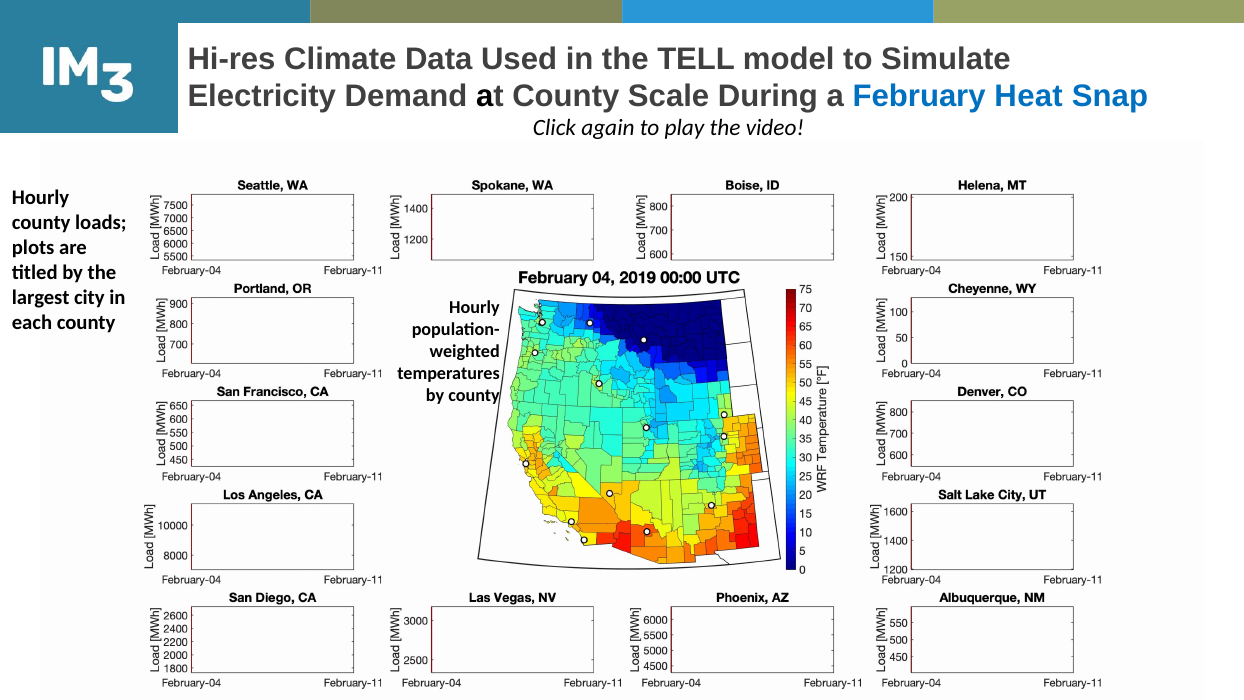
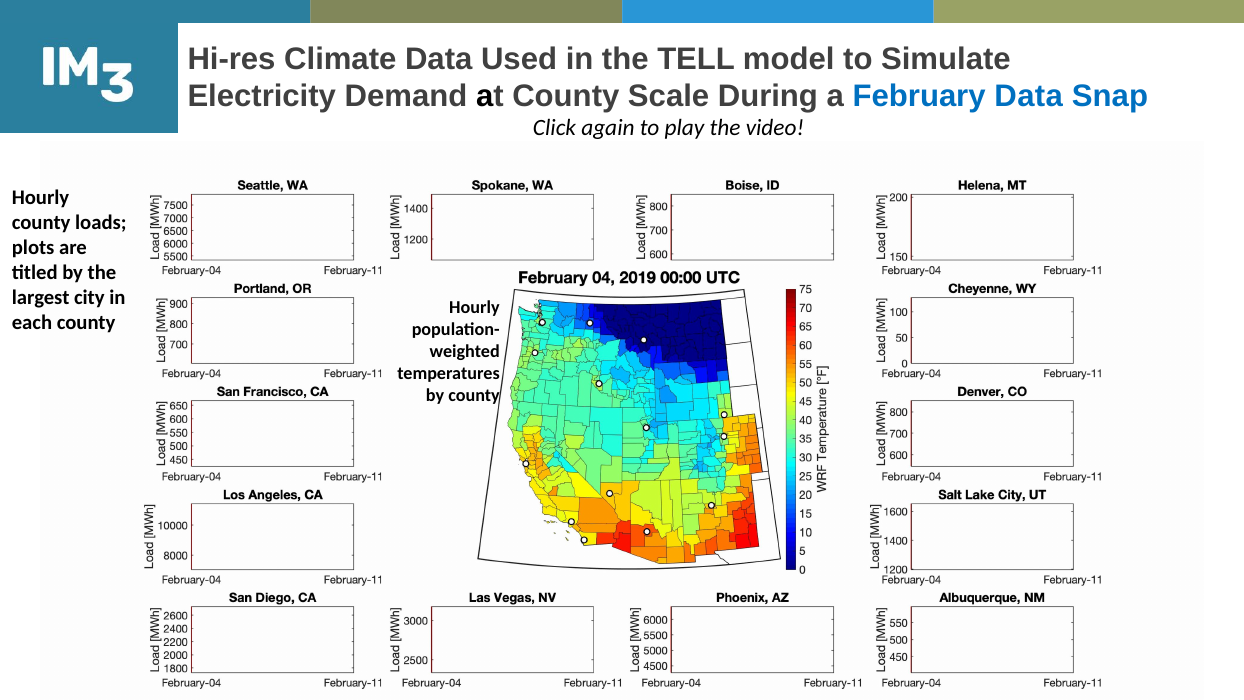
February Heat: Heat -> Data
